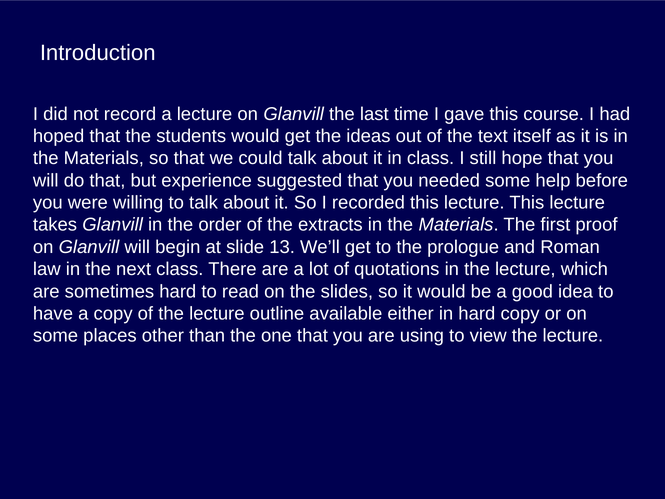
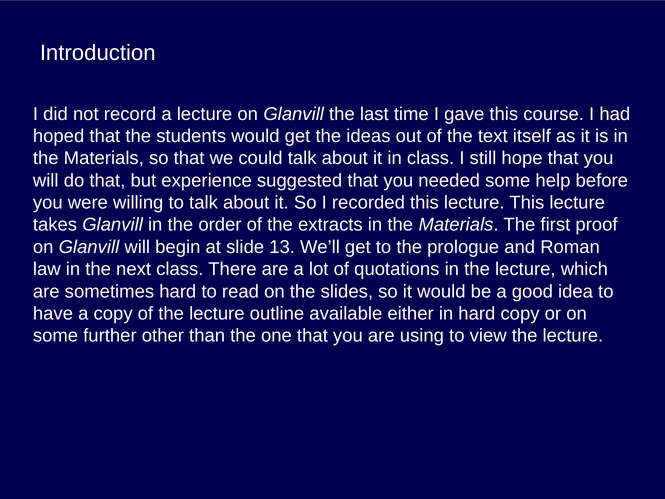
places: places -> further
